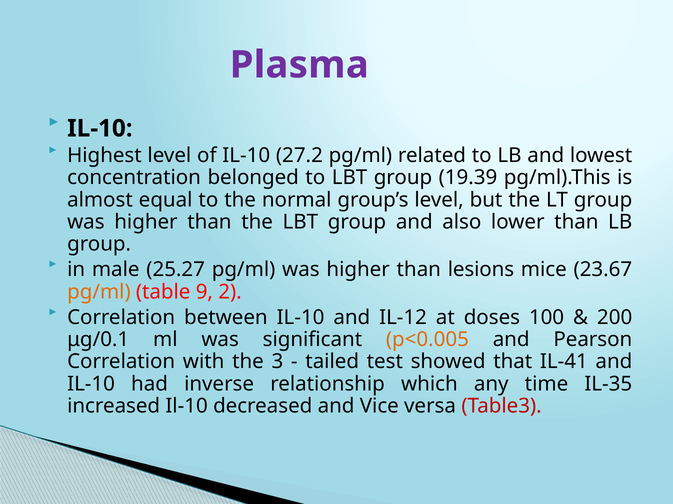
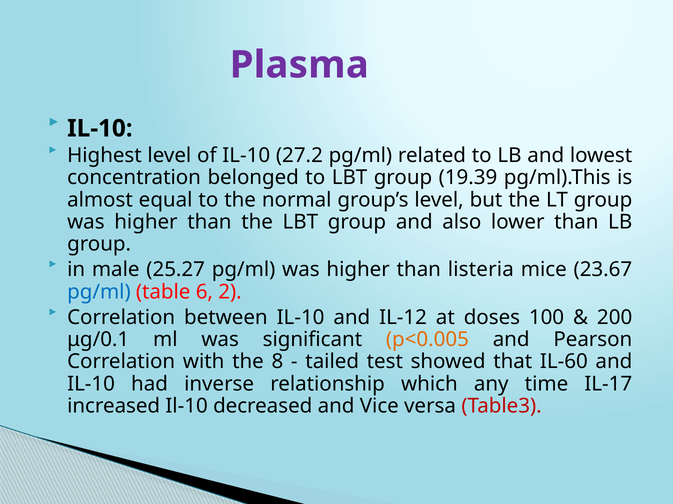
lesions: lesions -> listeria
pg/ml at (99, 292) colour: orange -> blue
9: 9 -> 6
3: 3 -> 8
IL-41: IL-41 -> IL-60
IL-35: IL-35 -> IL-17
